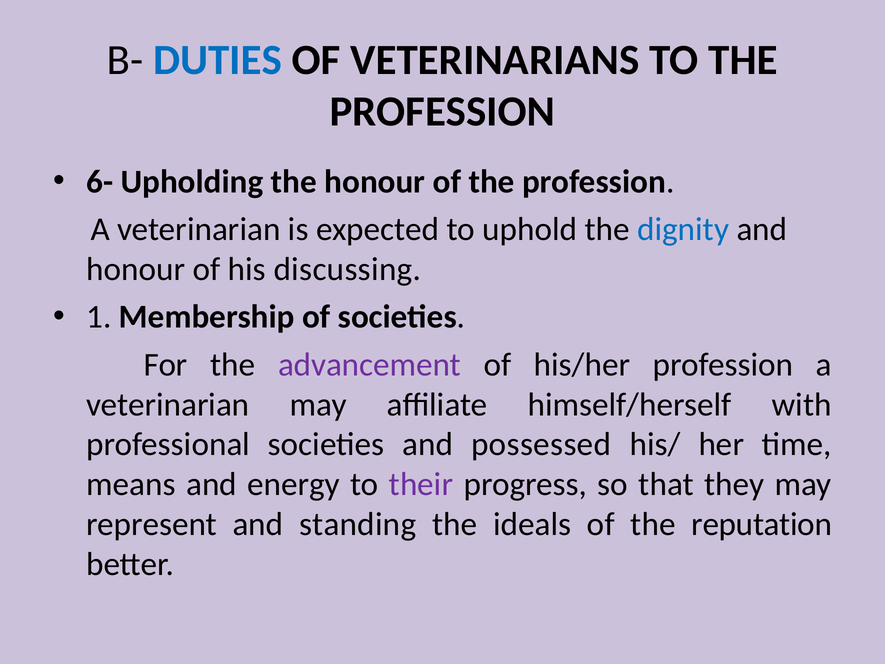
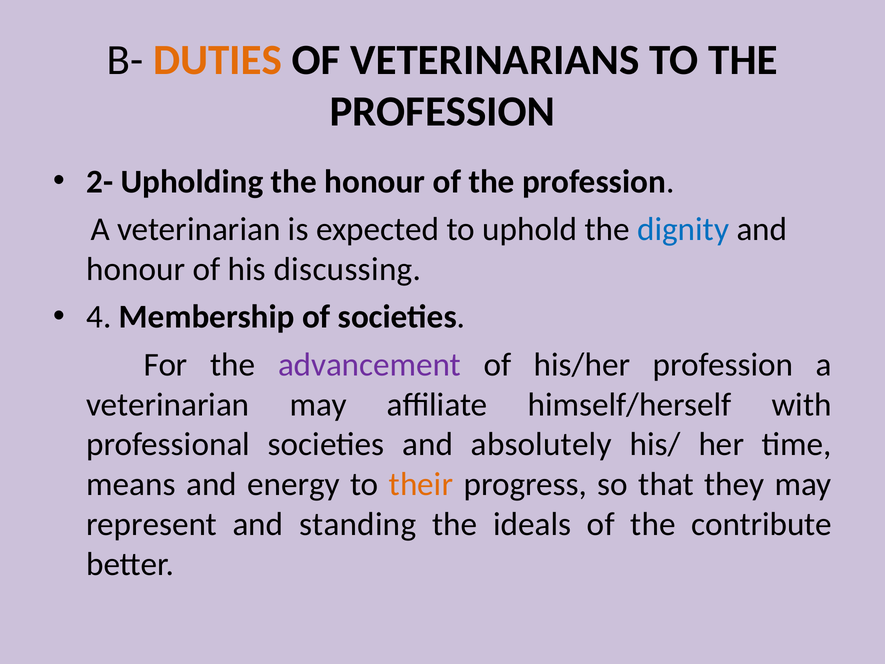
DUTIES colour: blue -> orange
6-: 6- -> 2-
1: 1 -> 4
possessed: possessed -> absolutely
their colour: purple -> orange
reputation: reputation -> contribute
